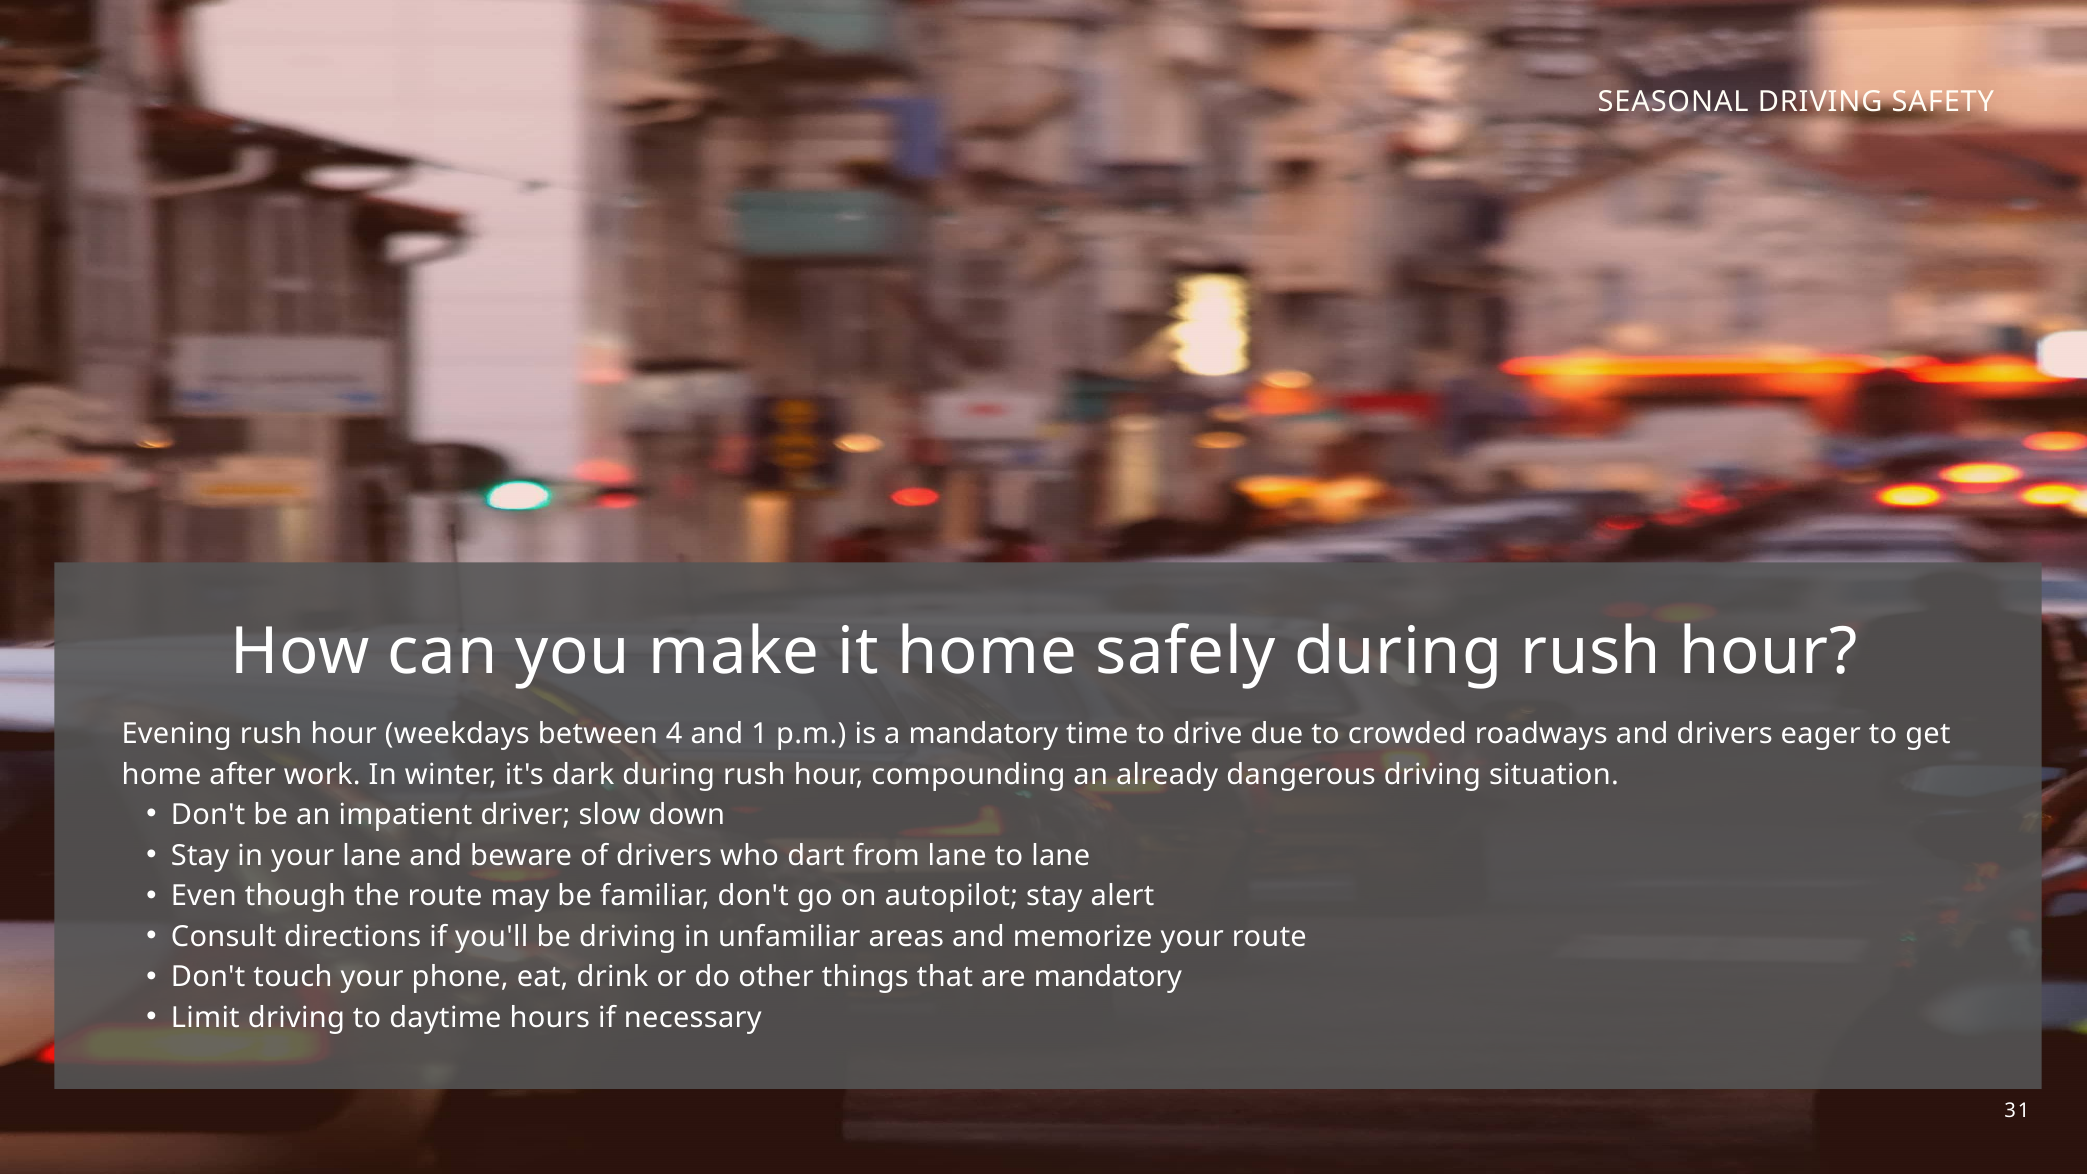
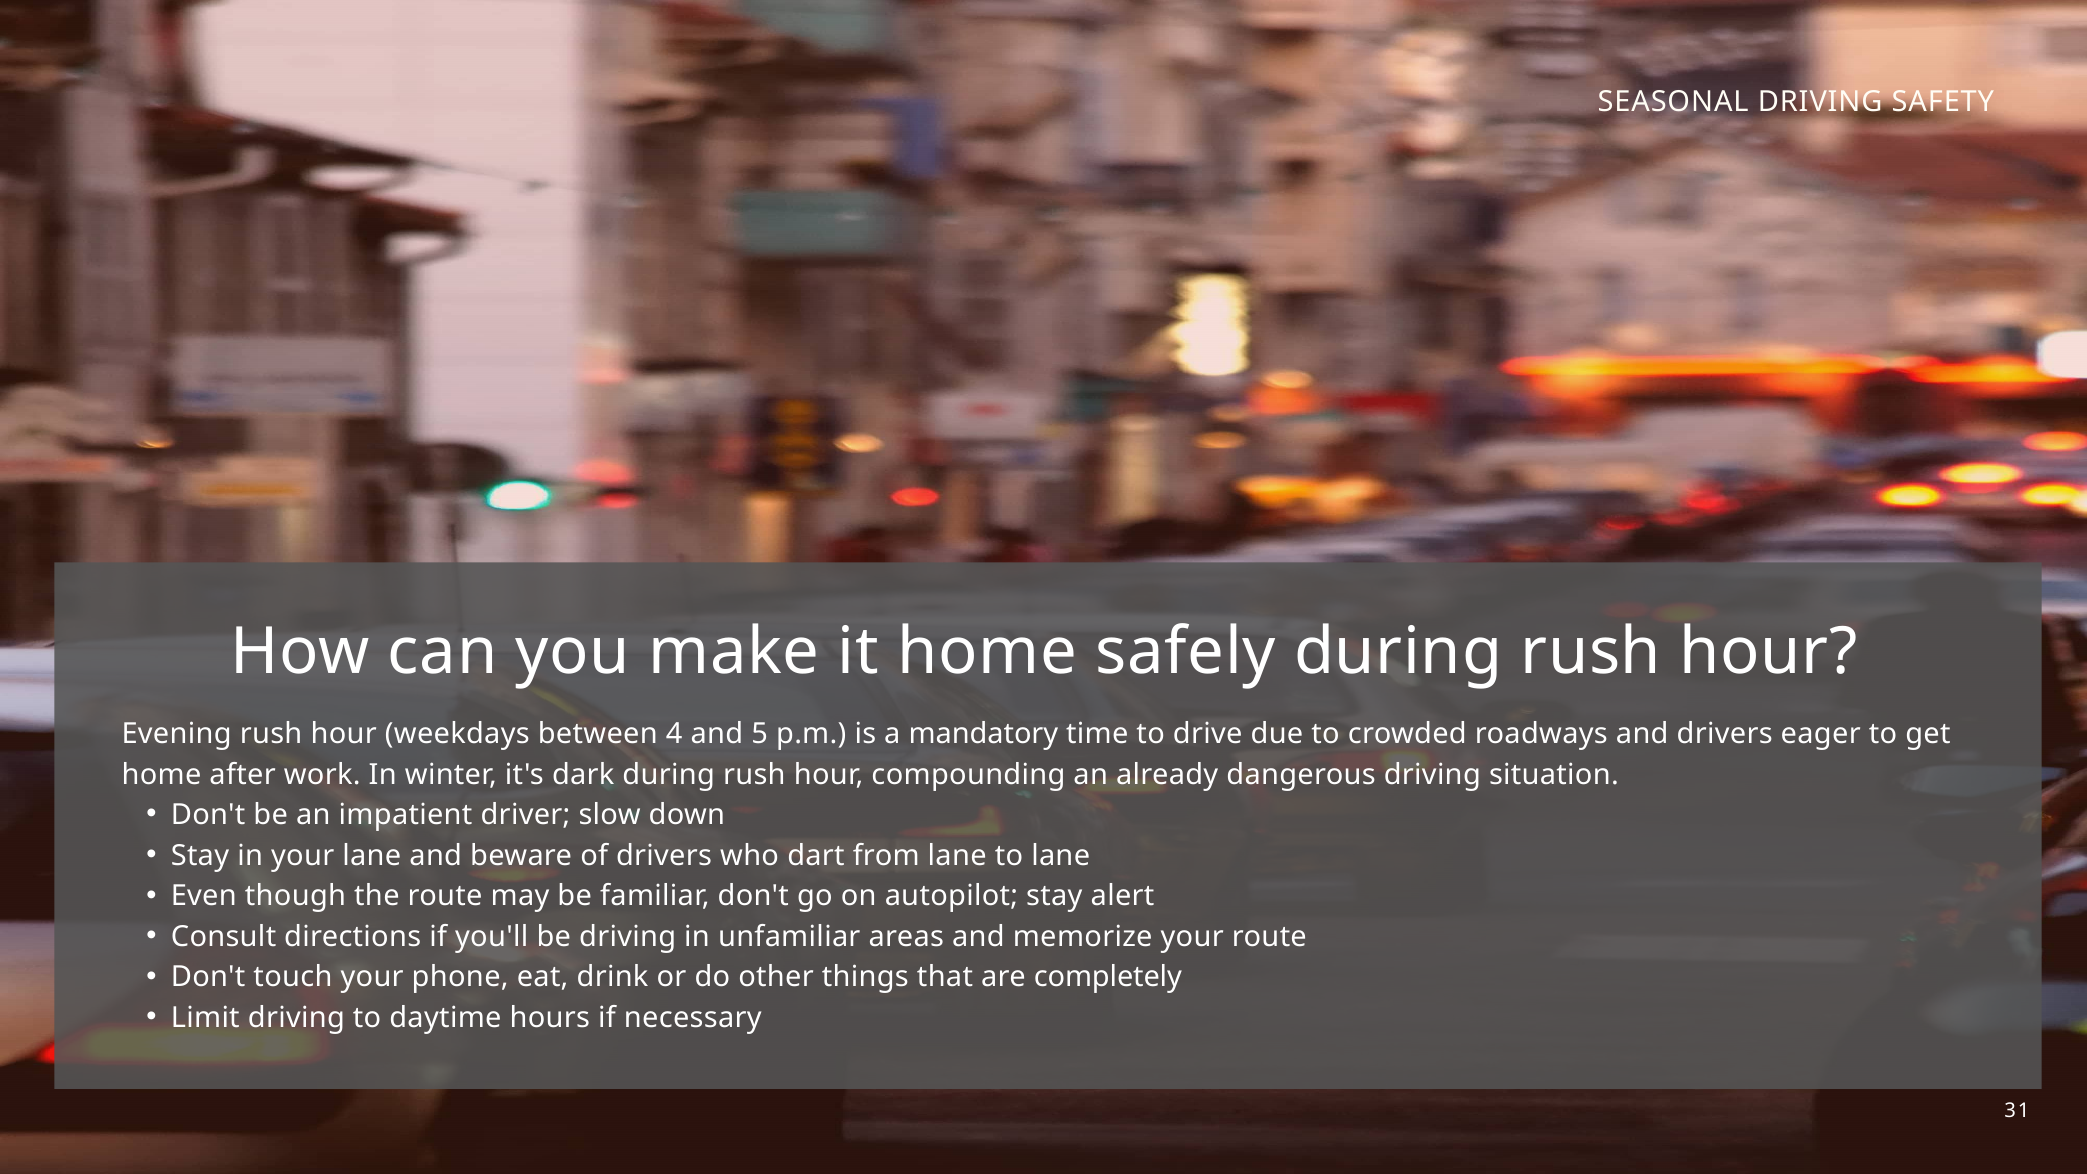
1: 1 -> 5
are mandatory: mandatory -> completely
